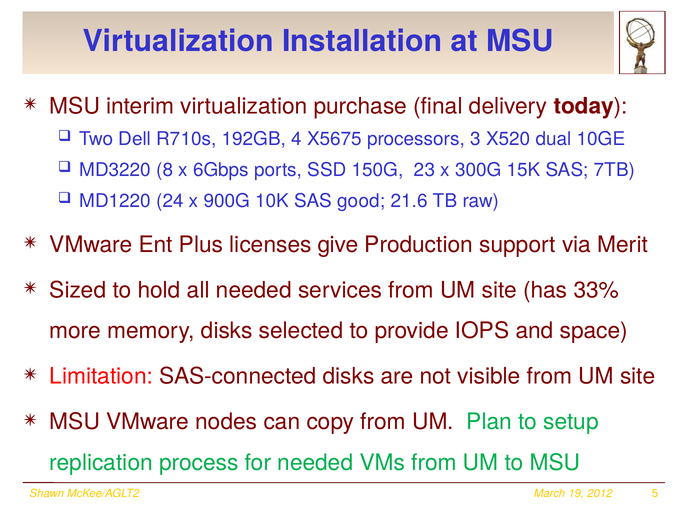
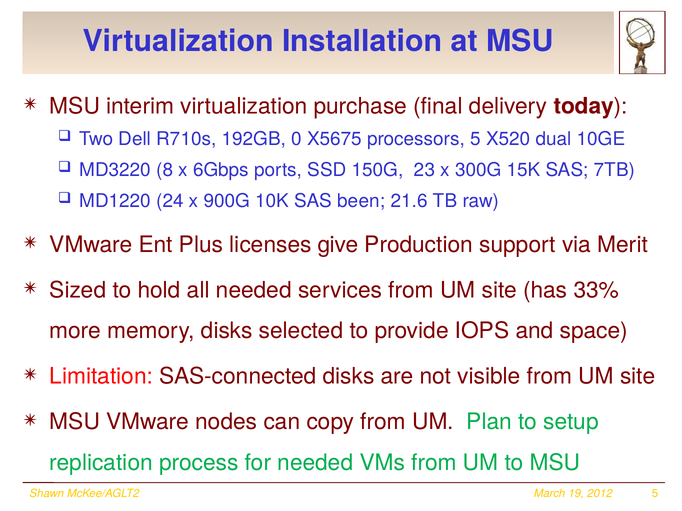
4: 4 -> 0
processors 3: 3 -> 5
good: good -> been
